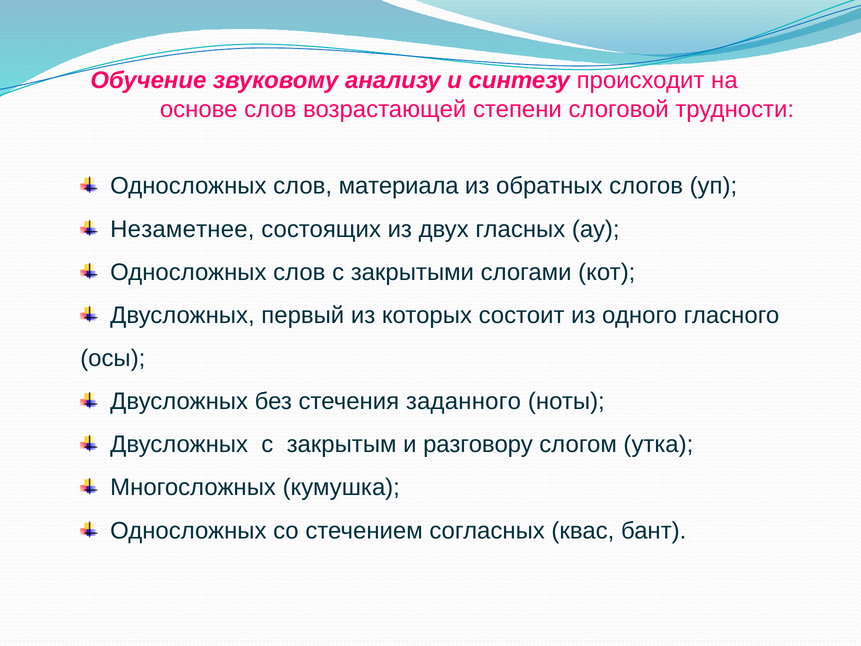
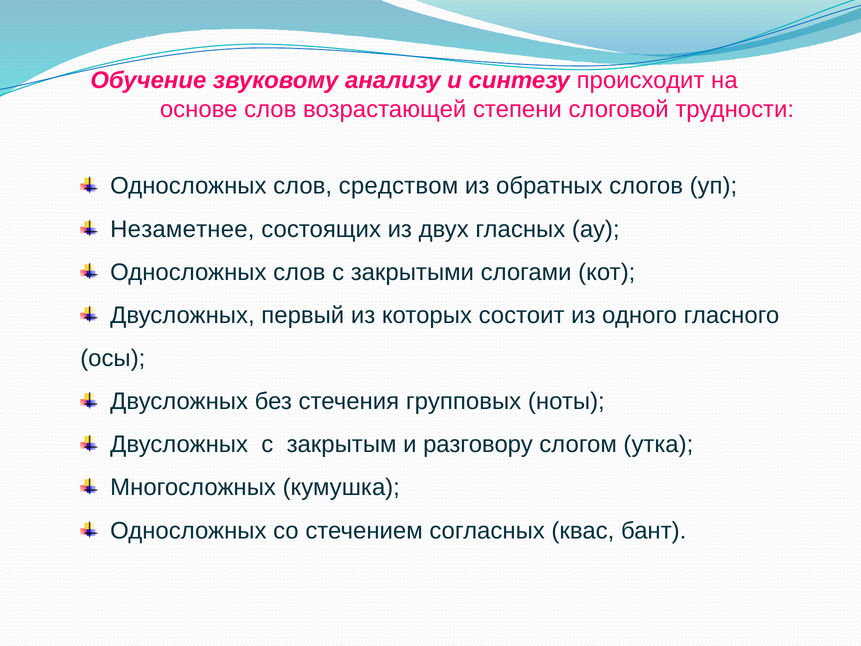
материала: материала -> средством
заданного: заданного -> групповых
